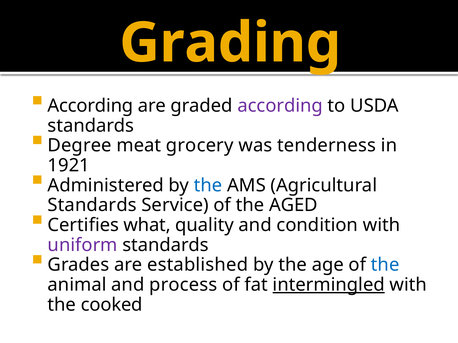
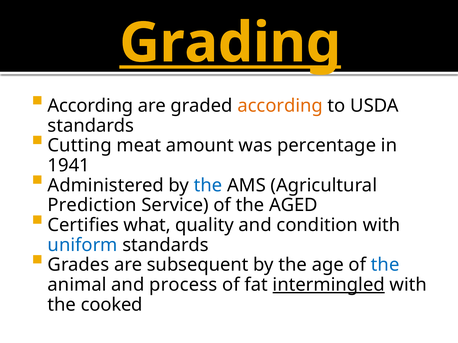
Grading underline: none -> present
according at (280, 106) colour: purple -> orange
Degree: Degree -> Cutting
grocery: grocery -> amount
tenderness: tenderness -> percentage
1921: 1921 -> 1941
Standards at (92, 205): Standards -> Prediction
uniform colour: purple -> blue
established: established -> subsequent
